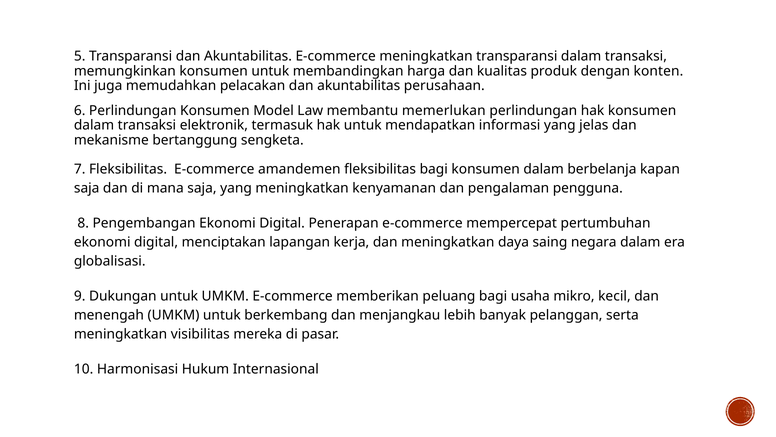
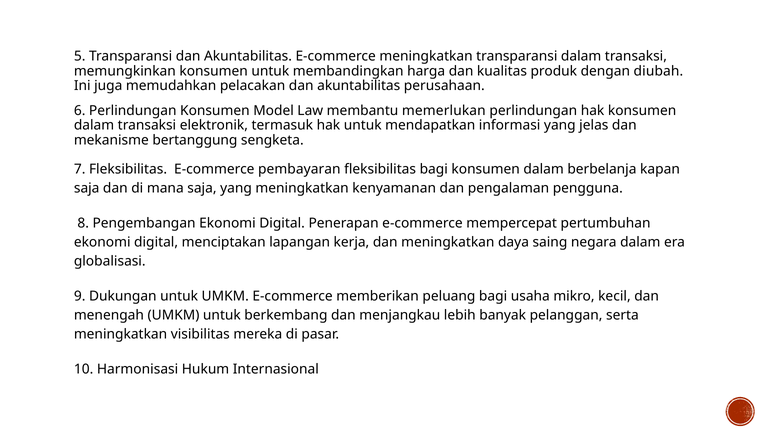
konten: konten -> diubah
amandemen: amandemen -> pembayaran
